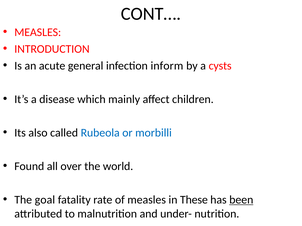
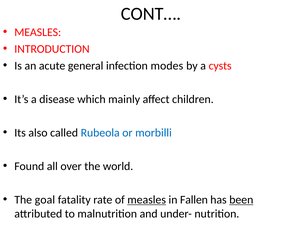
inform: inform -> modes
measles at (147, 200) underline: none -> present
These: These -> Fallen
